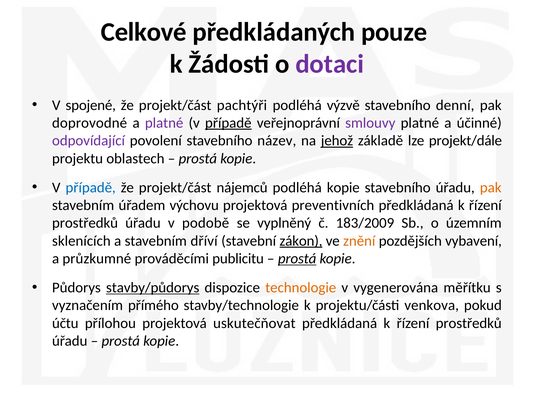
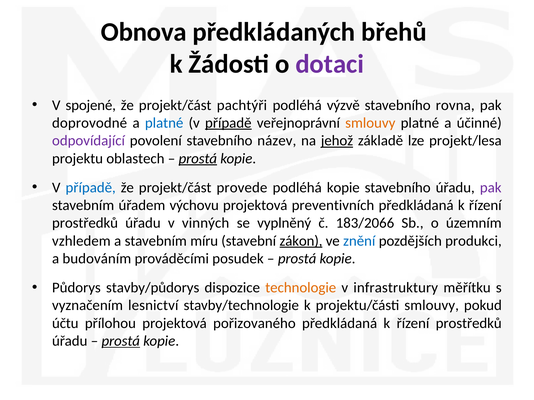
Celkové: Celkové -> Obnova
pouze: pouze -> břehů
denní: denní -> rovna
platné at (164, 123) colour: purple -> blue
smlouvy at (370, 123) colour: purple -> orange
projekt/dále: projekt/dále -> projekt/lesa
prostá at (198, 159) underline: none -> present
nájemců: nájemců -> provede
pak at (491, 188) colour: orange -> purple
podobě: podobě -> vinných
183/2009: 183/2009 -> 183/2066
sklenících: sklenících -> vzhledem
dříví: dříví -> míru
znění colour: orange -> blue
vybavení: vybavení -> produkci
průzkumné: průzkumné -> budováním
publicitu: publicitu -> posudek
prostá at (297, 259) underline: present -> none
stavby/půdorys underline: present -> none
vygenerována: vygenerována -> infrastruktury
přímého: přímého -> lesnictví
projektu/části venkova: venkova -> smlouvy
uskutečňovat: uskutečňovat -> pořizovaného
prostá at (121, 341) underline: none -> present
